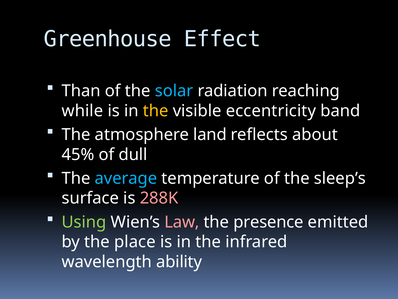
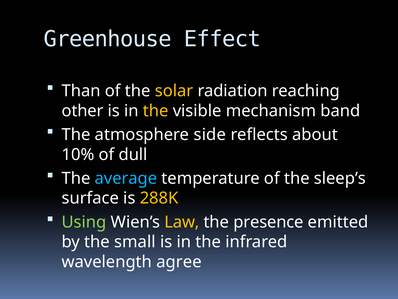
solar colour: light blue -> yellow
while: while -> other
eccentricity: eccentricity -> mechanism
land: land -> side
45%: 45% -> 10%
288K colour: pink -> yellow
Law colour: pink -> yellow
place: place -> small
ability: ability -> agree
